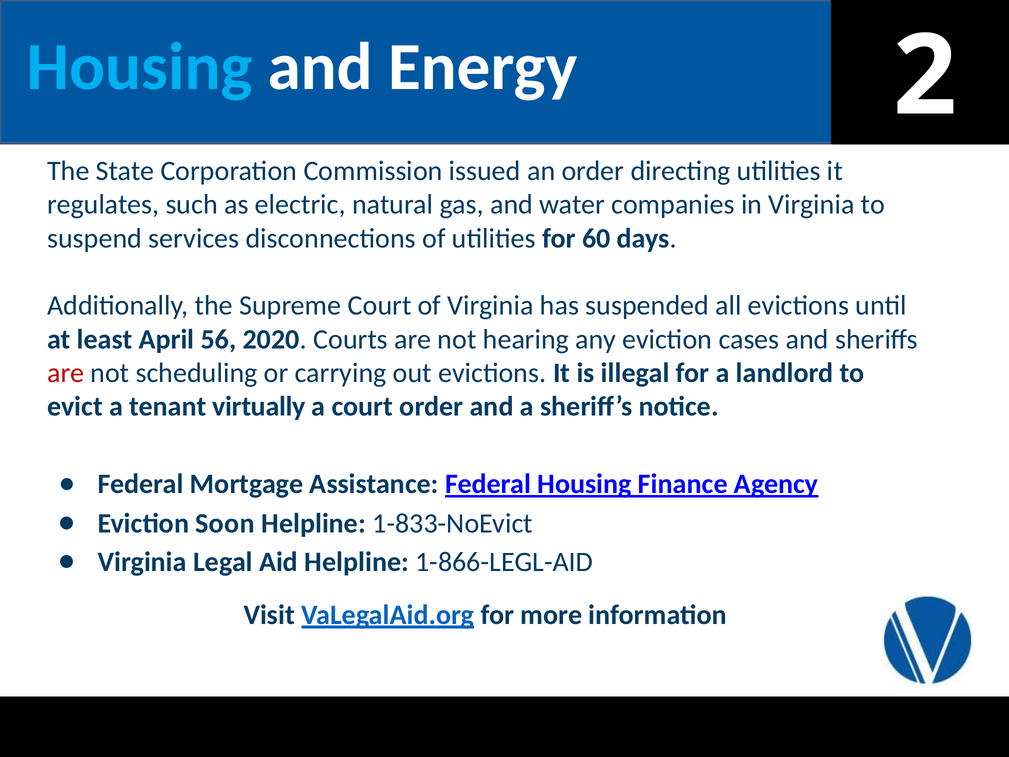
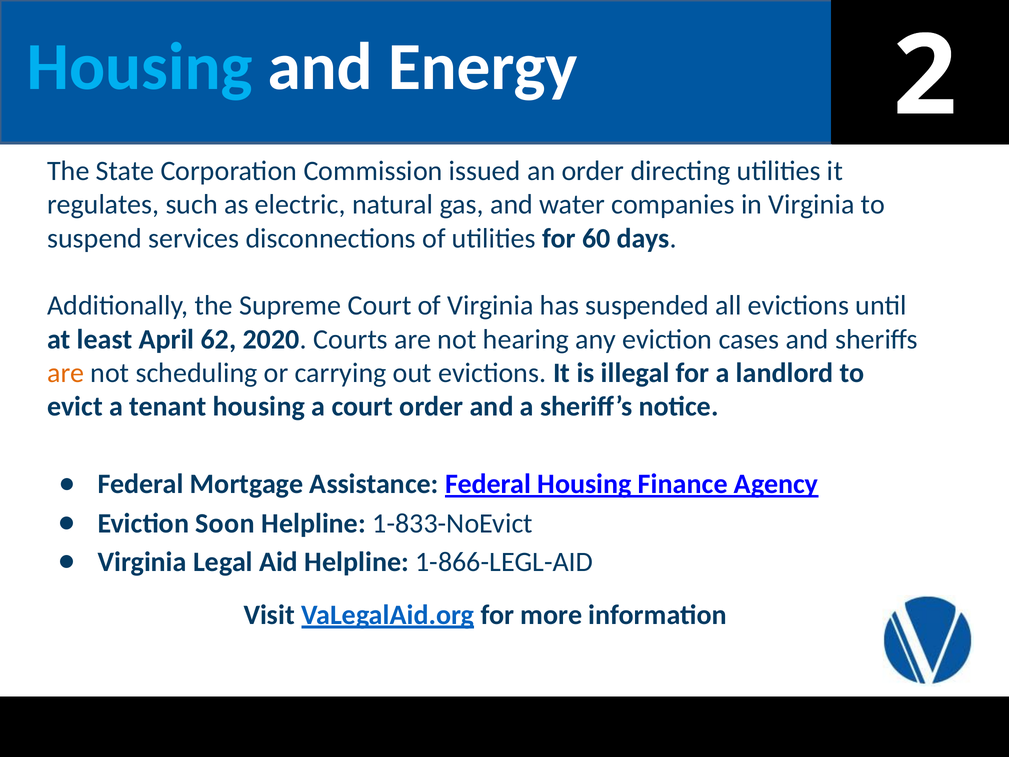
56: 56 -> 62
are at (66, 373) colour: red -> orange
tenant virtually: virtually -> housing
